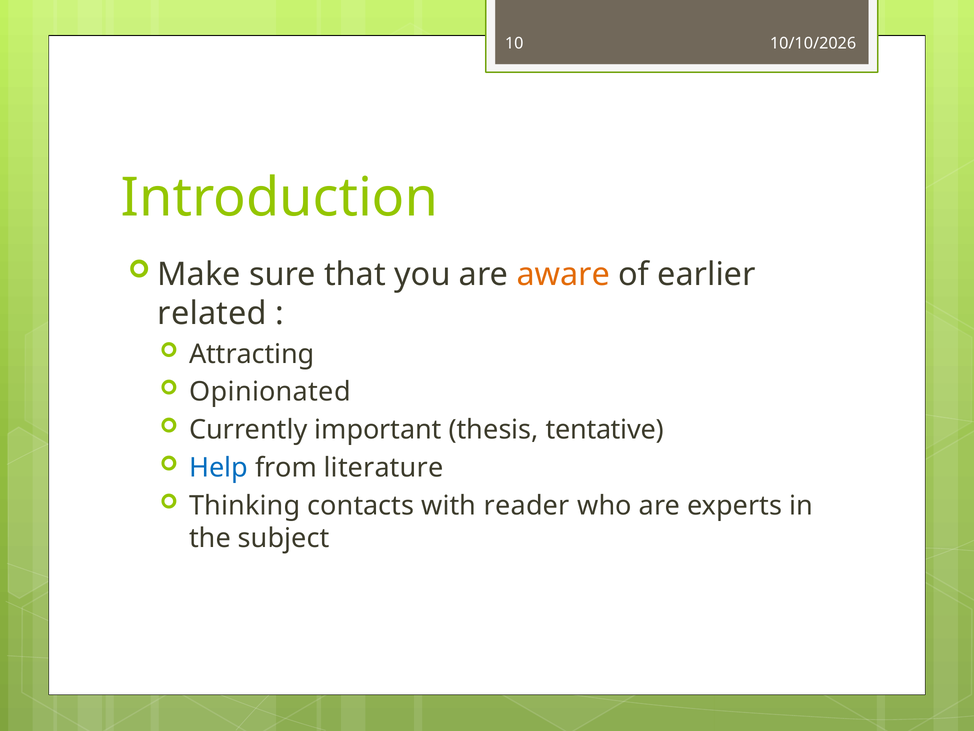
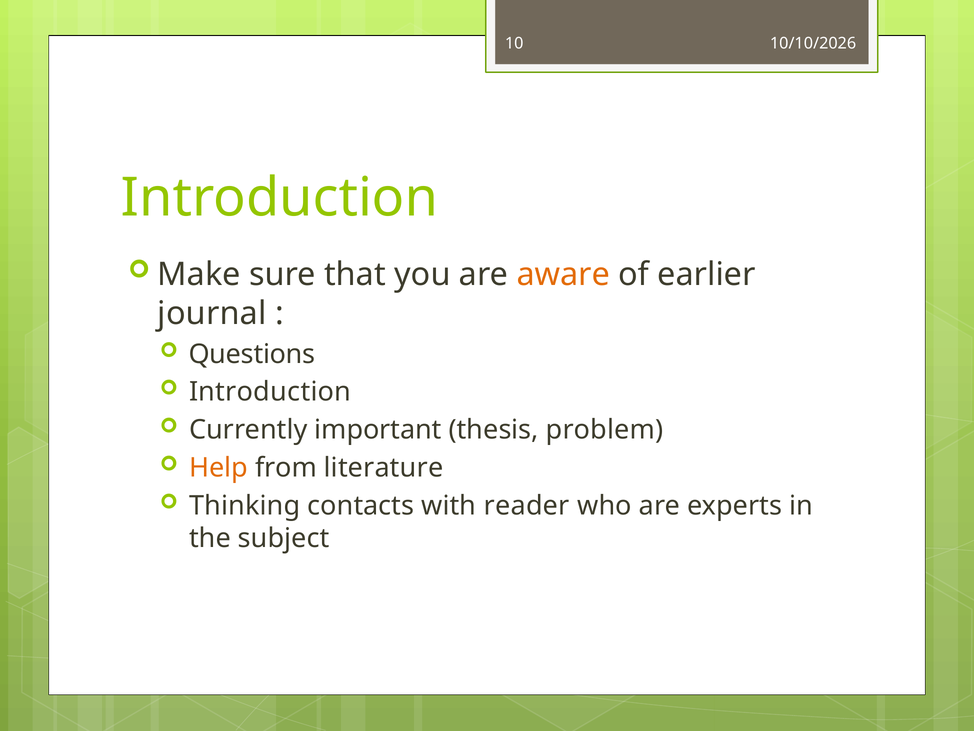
related: related -> journal
Attracting: Attracting -> Questions
Opinionated at (270, 392): Opinionated -> Introduction
tentative: tentative -> problem
Help colour: blue -> orange
